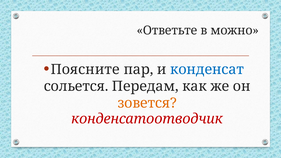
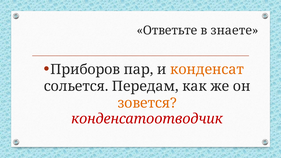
можно: можно -> знаете
Поясните: Поясните -> Приборов
конденсат colour: blue -> orange
